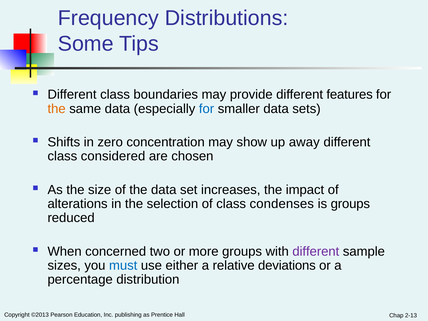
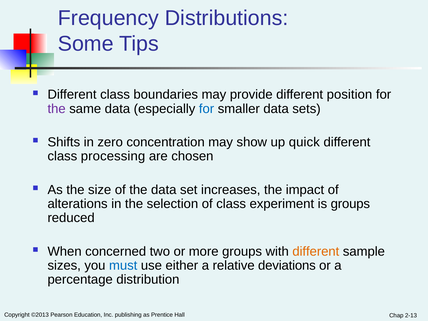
features: features -> position
the at (57, 109) colour: orange -> purple
away: away -> quick
considered: considered -> processing
condenses: condenses -> experiment
different at (316, 251) colour: purple -> orange
